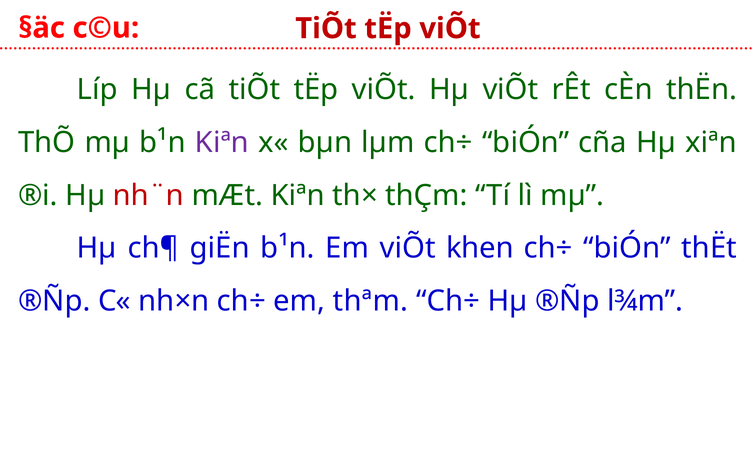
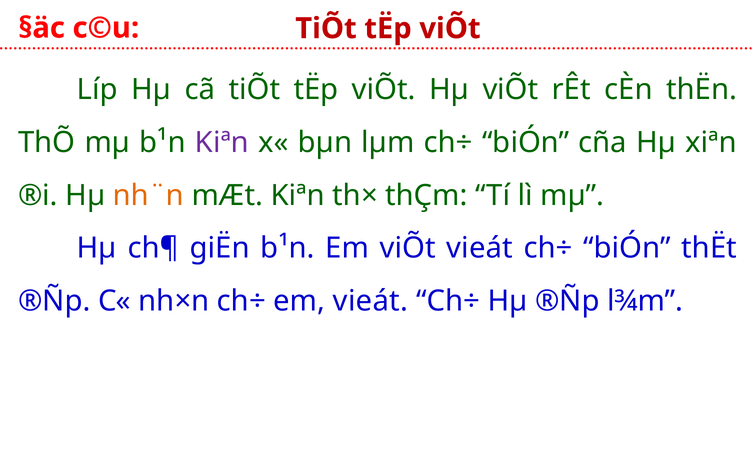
nh¨n colour: red -> orange
viÕt khen: khen -> vieát
em thªm: thªm -> vieát
